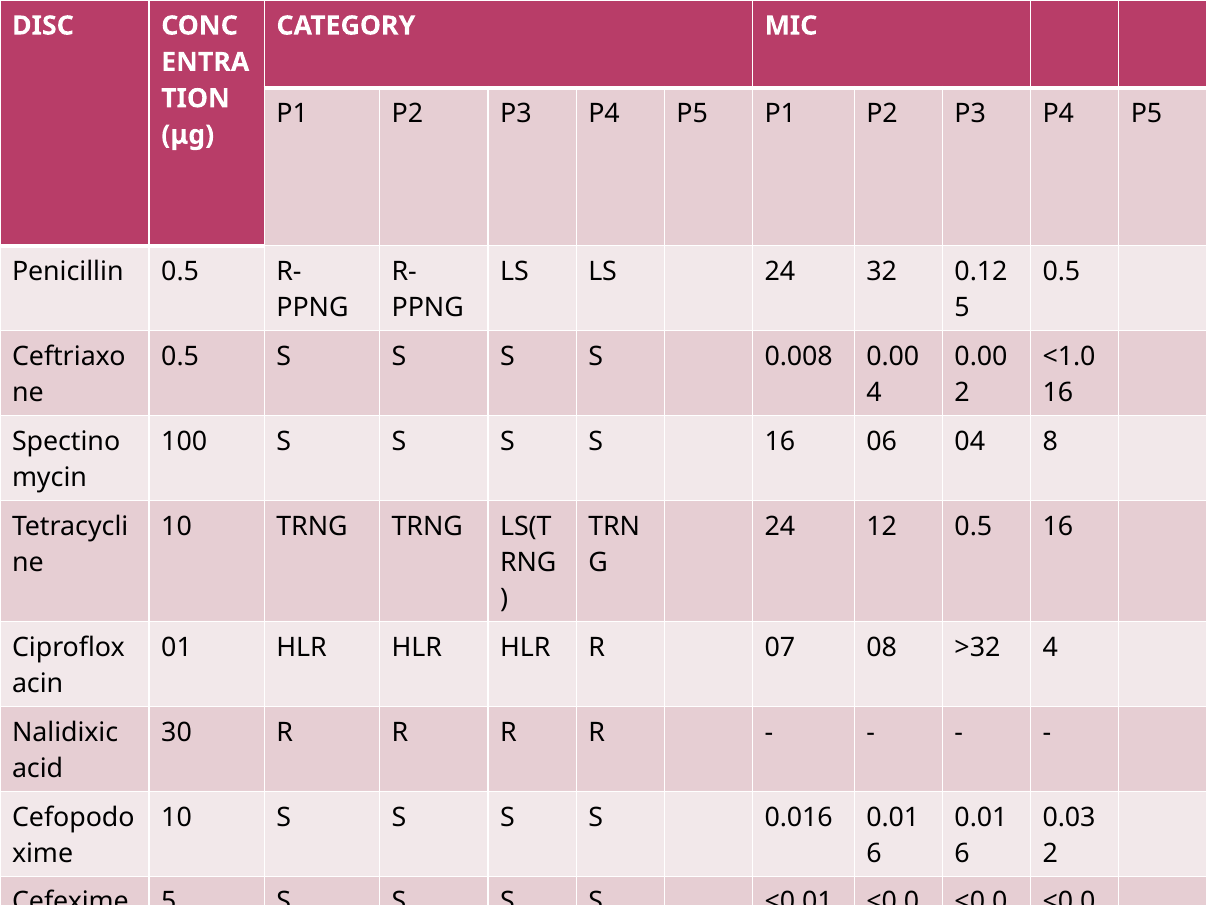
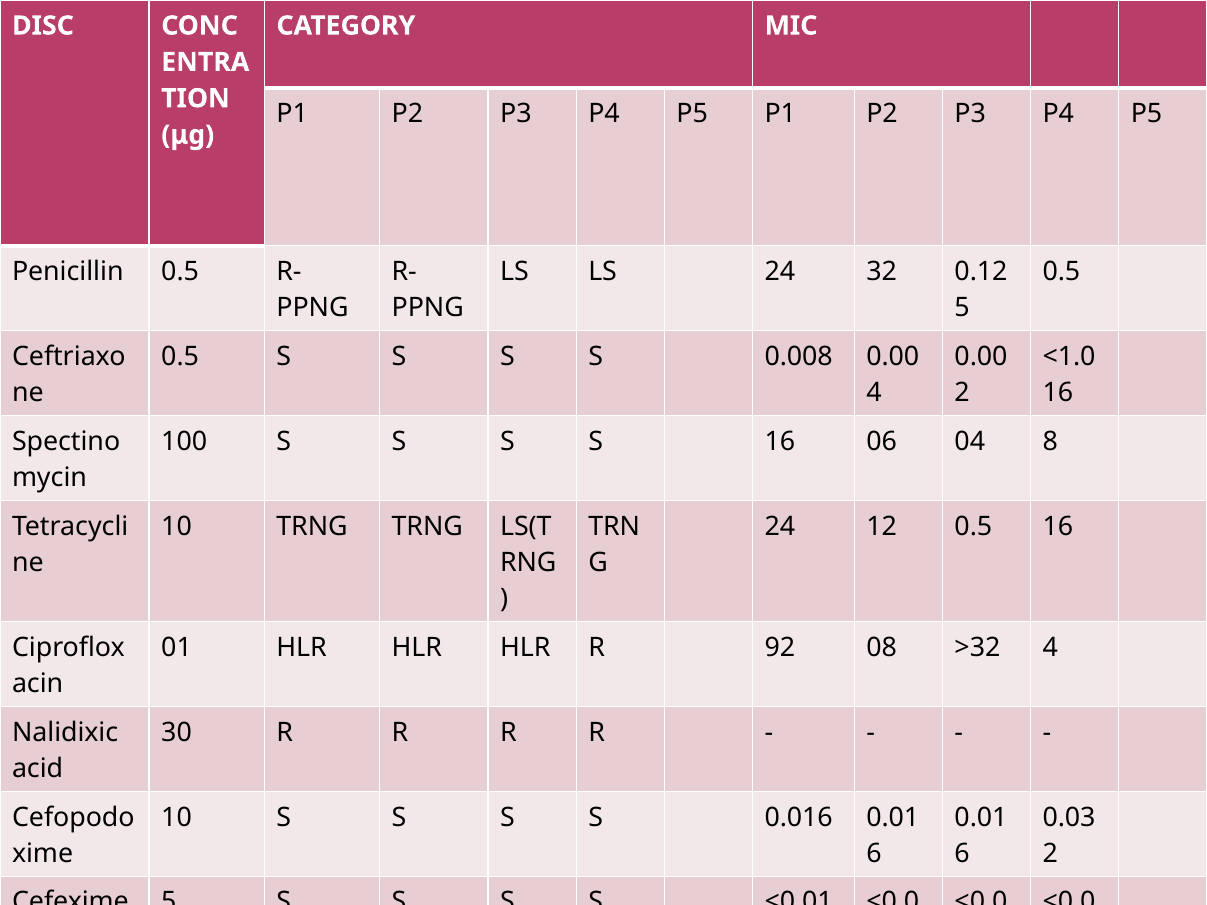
07: 07 -> 92
